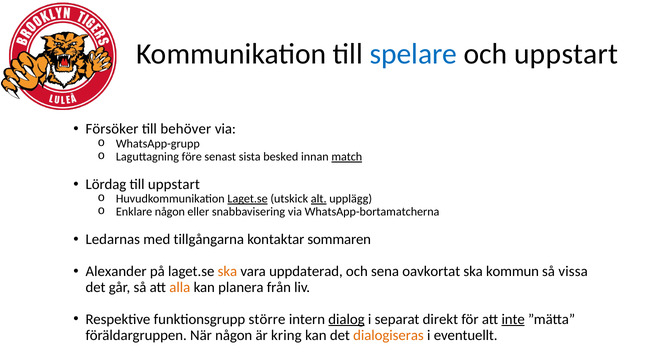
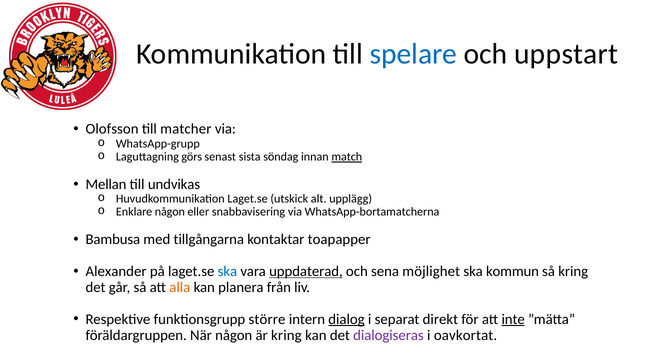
Försöker: Försöker -> Olofsson
behöver: behöver -> matcher
före: före -> görs
besked: besked -> söndag
Lördag: Lördag -> Mellan
till uppstart: uppstart -> undvikas
Laget.se at (248, 199) underline: present -> none
alt underline: present -> none
Ledarnas: Ledarnas -> Bambusa
sommaren: sommaren -> toapapper
ska at (227, 272) colour: orange -> blue
uppdaterad underline: none -> present
oavkortat: oavkortat -> möjlighet
så vissa: vissa -> kring
dialogiseras colour: orange -> purple
eventuellt: eventuellt -> oavkortat
